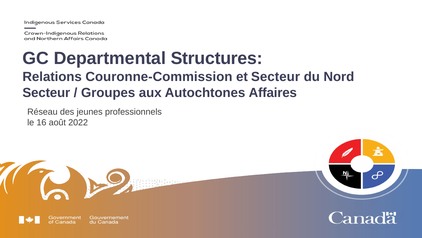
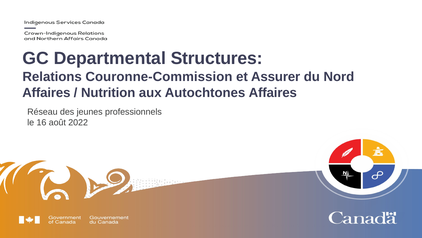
et Secteur: Secteur -> Assurer
Secteur at (46, 92): Secteur -> Affaires
Groupes: Groupes -> Nutrition
